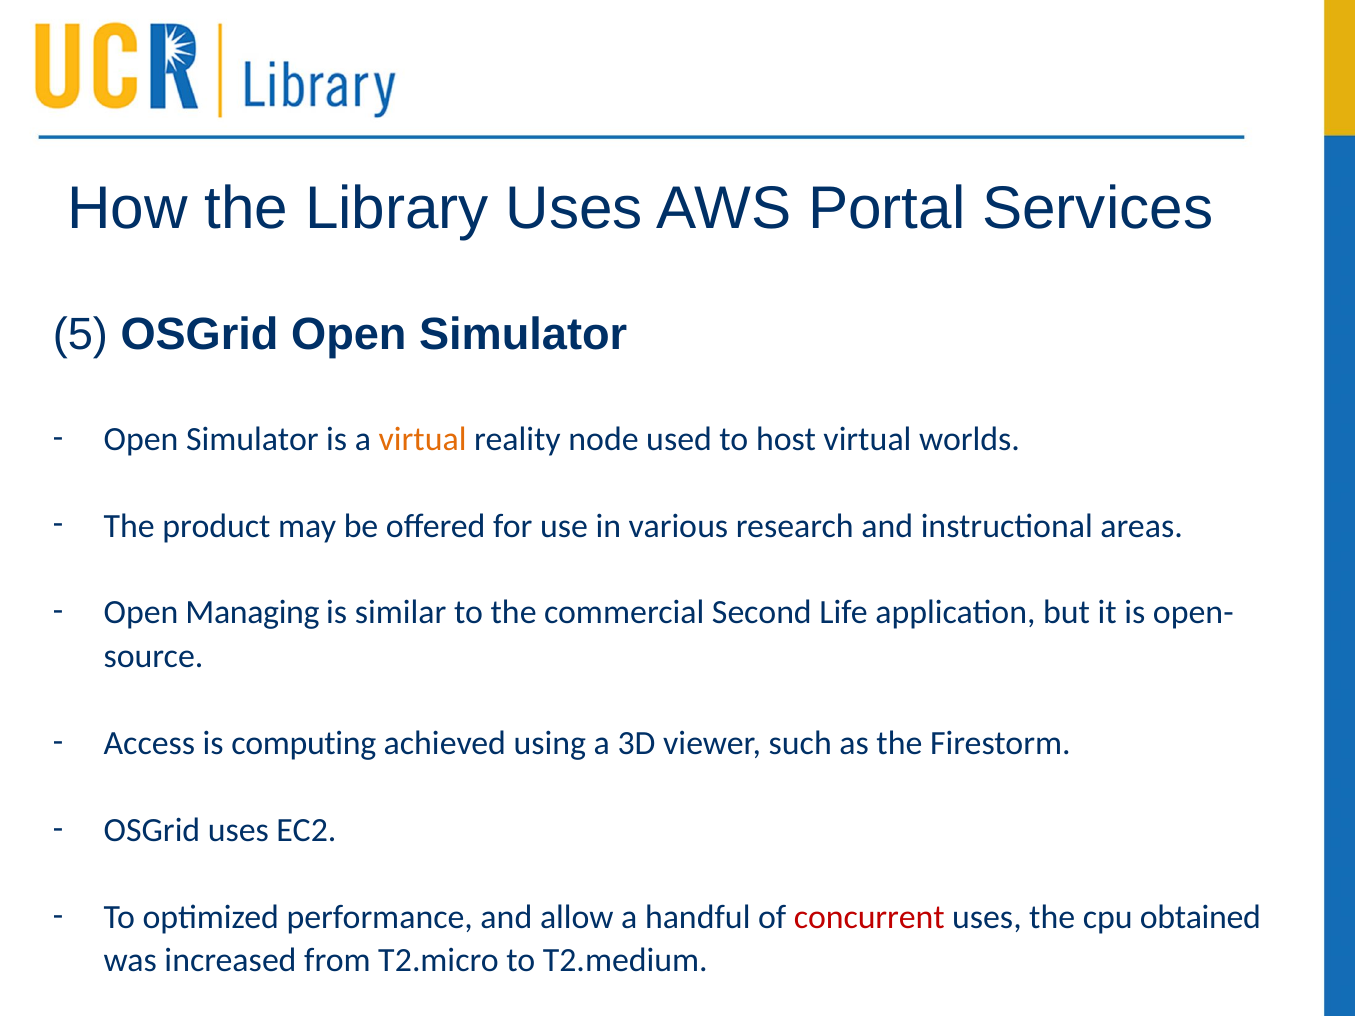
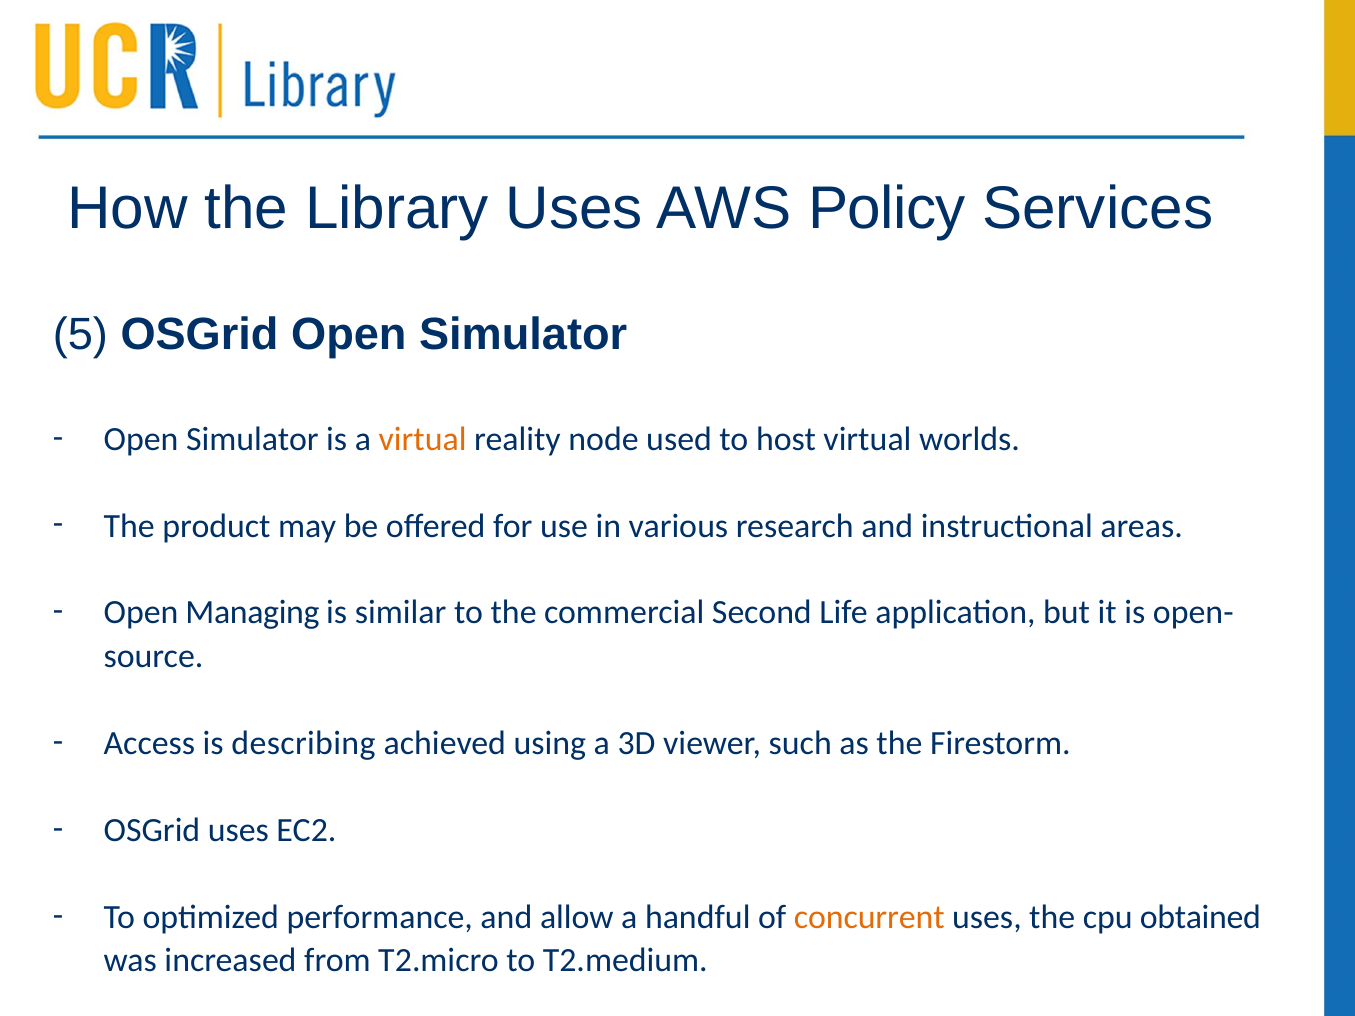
Portal: Portal -> Policy
computing: computing -> describing
concurrent colour: red -> orange
